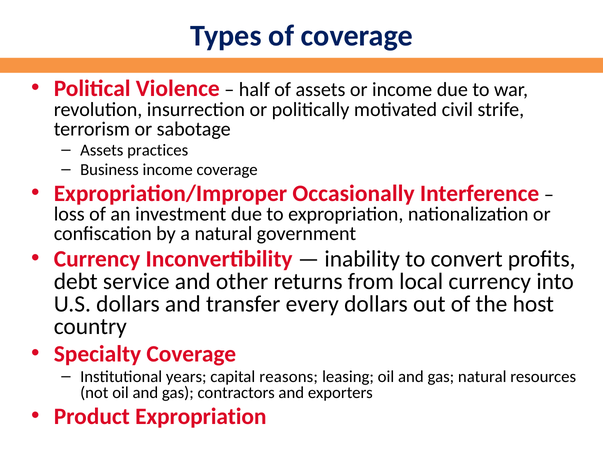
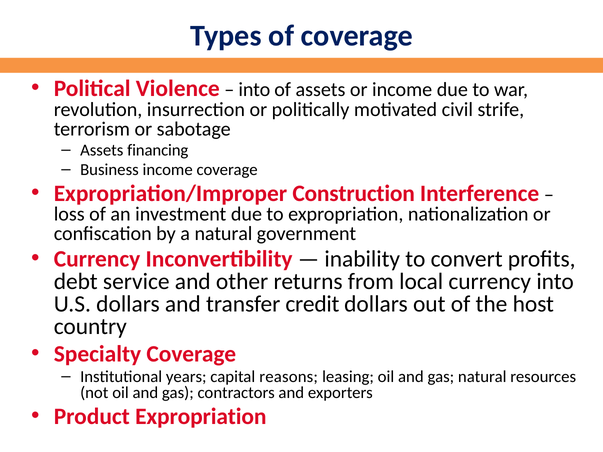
half at (254, 90): half -> into
practices: practices -> financing
Occasionally: Occasionally -> Construction
every: every -> credit
